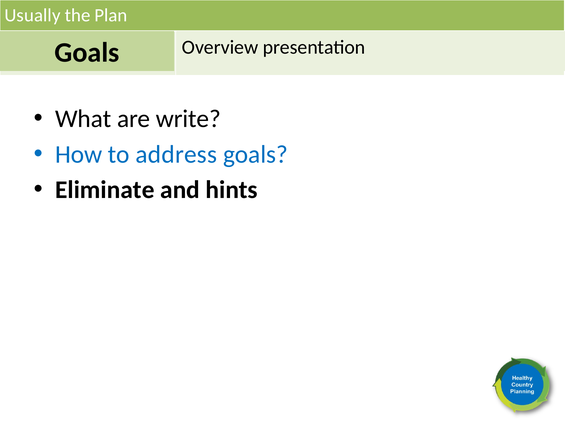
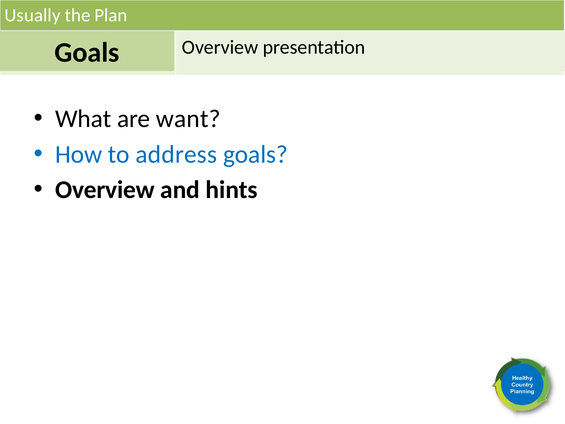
write: write -> want
Eliminate at (105, 190): Eliminate -> Overview
